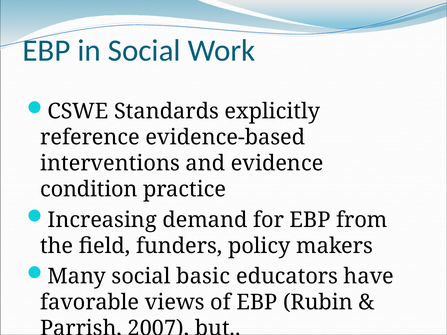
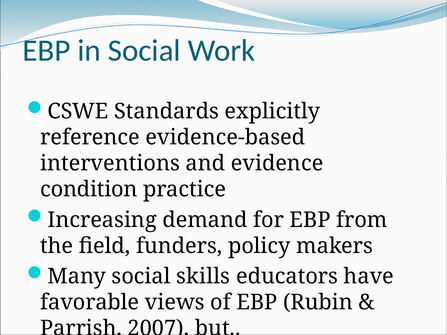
basic: basic -> skills
